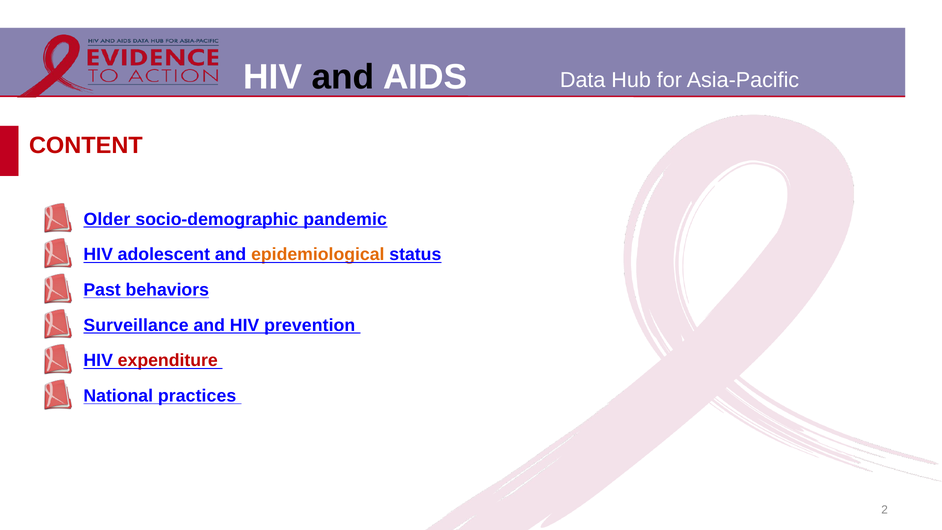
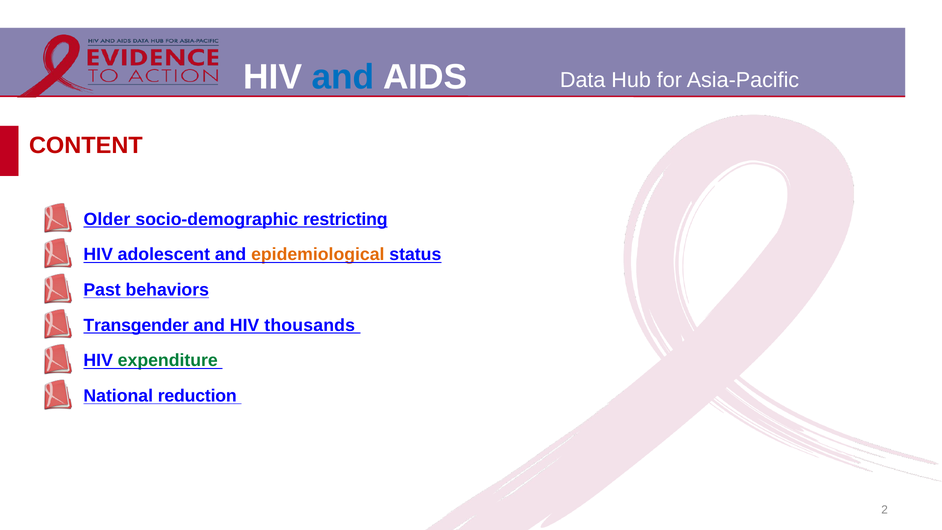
and at (343, 77) colour: black -> blue
pandemic: pandemic -> restricting
Surveillance: Surveillance -> Transgender
prevention: prevention -> thousands
expenditure colour: red -> green
practices: practices -> reduction
